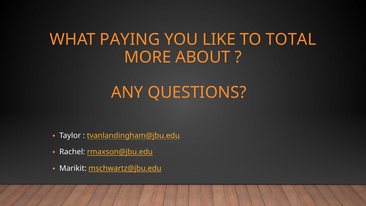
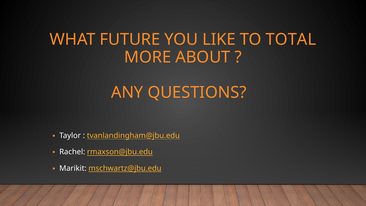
PAYING: PAYING -> FUTURE
